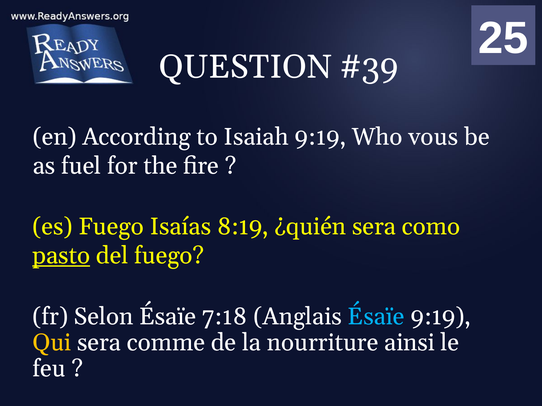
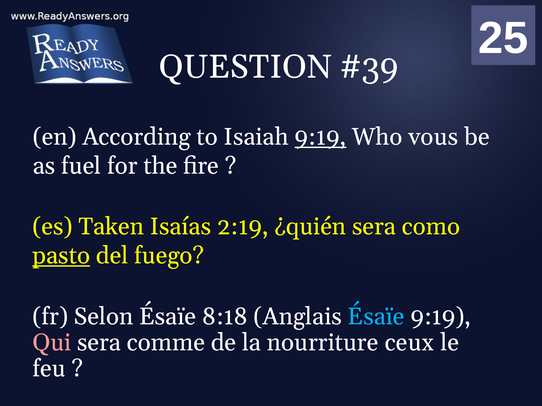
9:19 at (320, 137) underline: none -> present
es Fuego: Fuego -> Taken
8:19: 8:19 -> 2:19
7:18: 7:18 -> 8:18
Qui colour: yellow -> pink
ainsi: ainsi -> ceux
